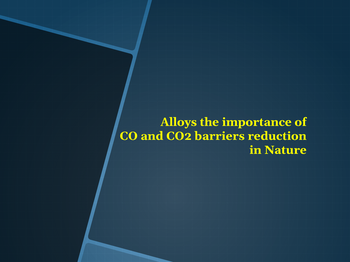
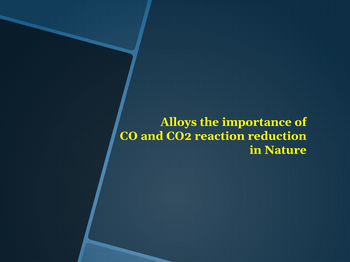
barriers: barriers -> reaction
